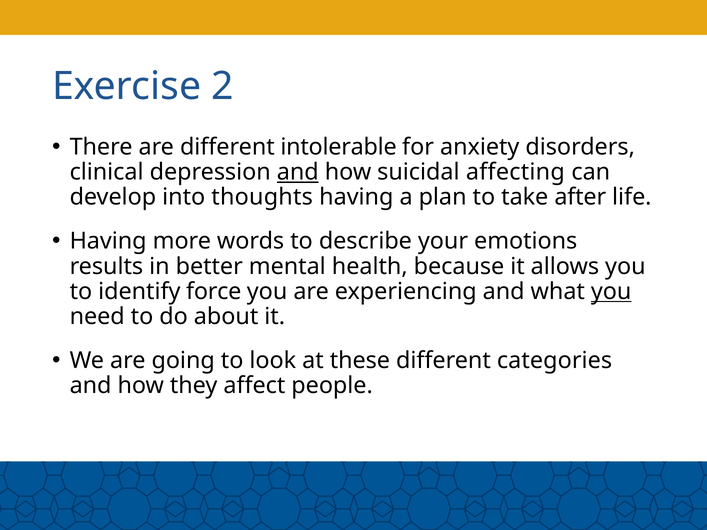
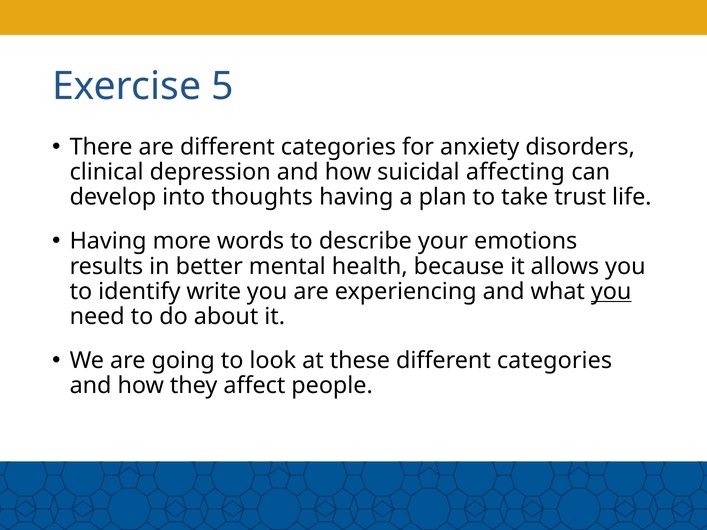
2: 2 -> 5
are different intolerable: intolerable -> categories
and at (298, 172) underline: present -> none
after: after -> trust
force: force -> write
